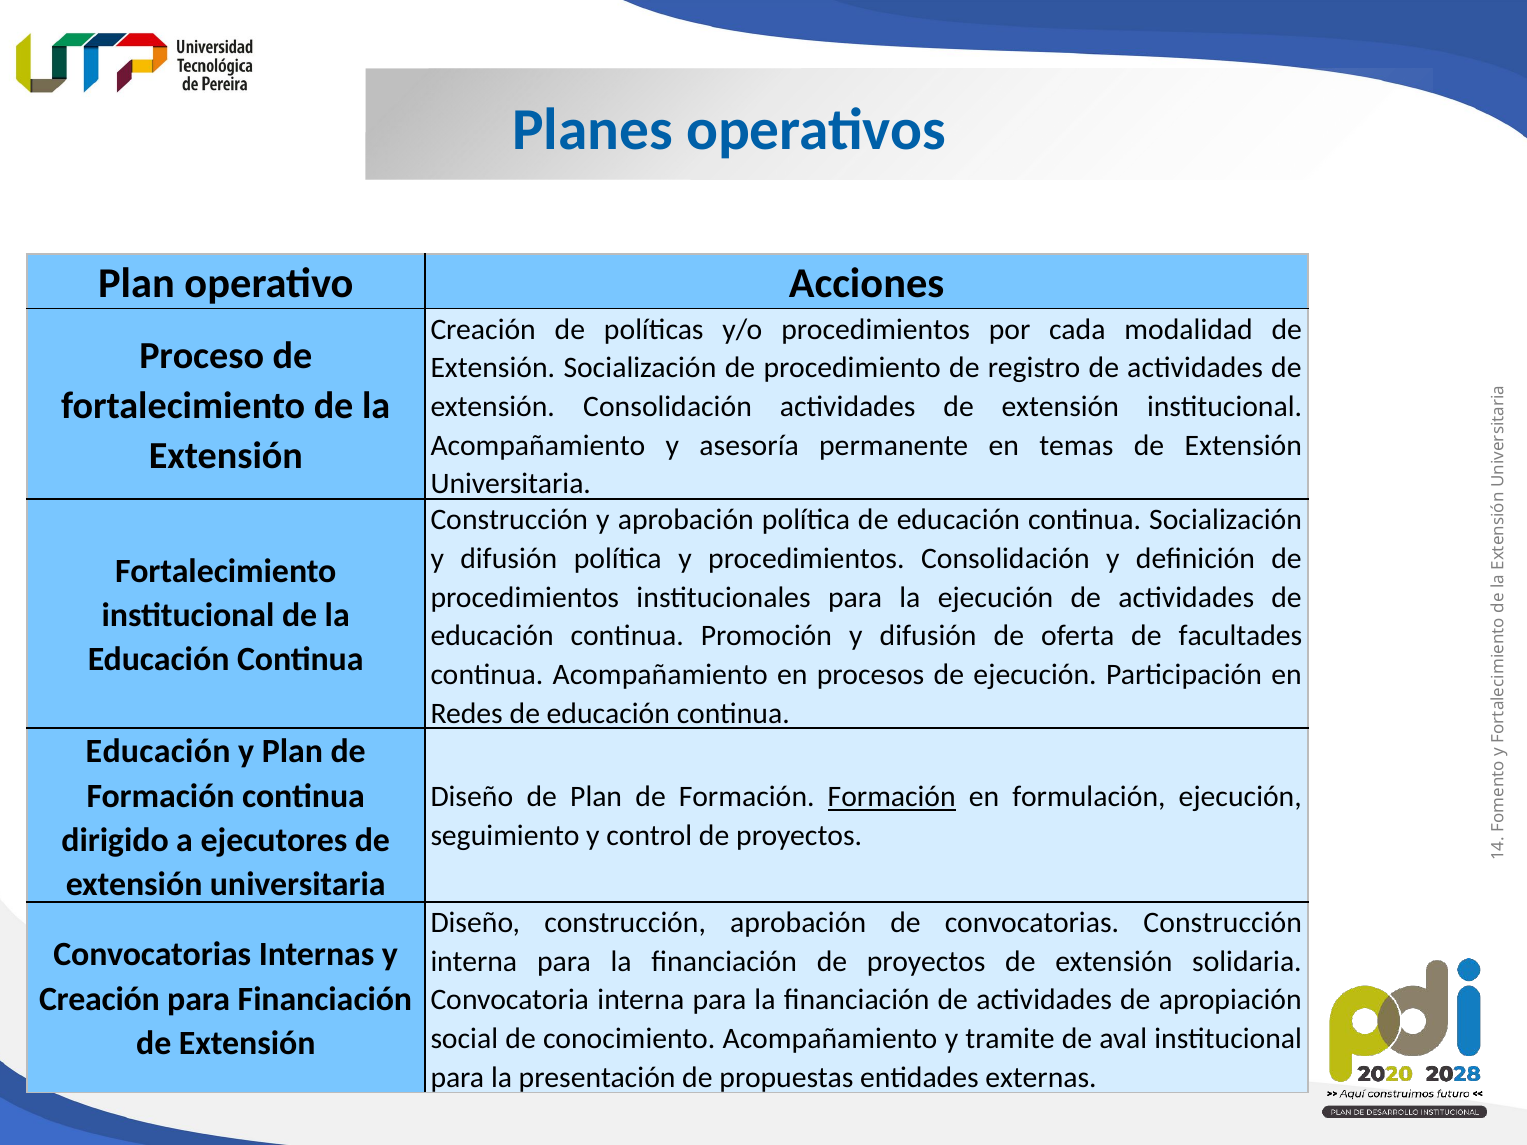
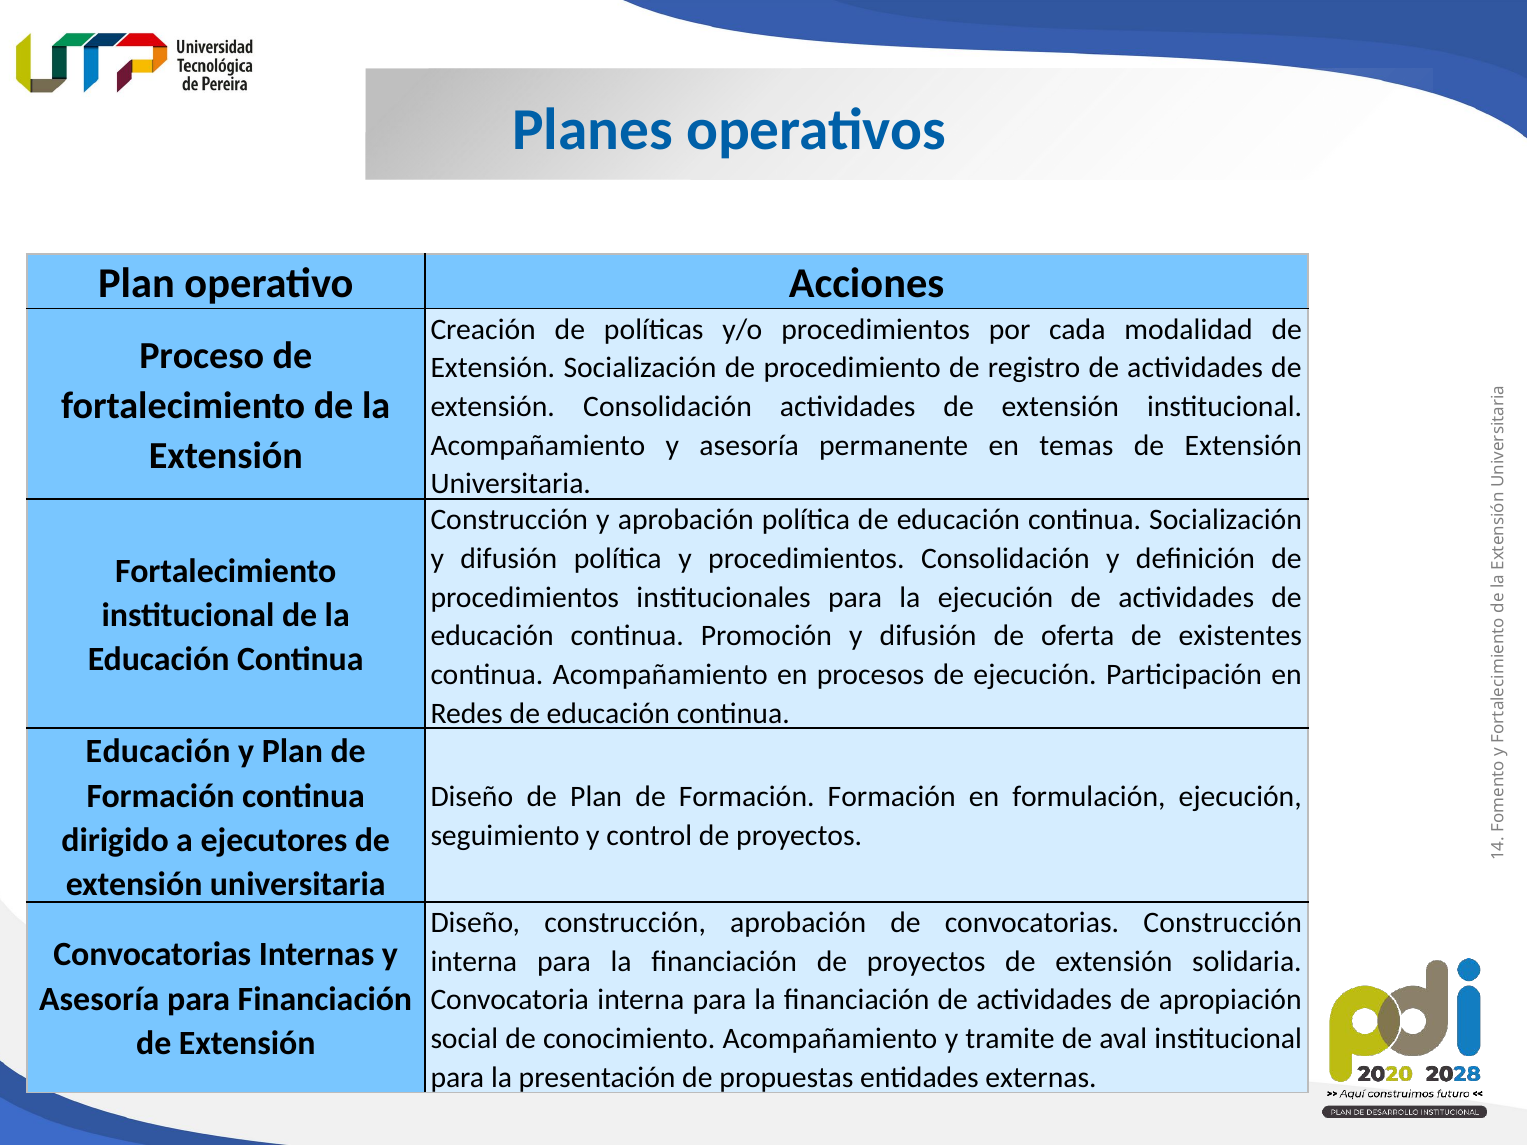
facultades: facultades -> existentes
Formación at (892, 797) underline: present -> none
Creación at (99, 999): Creación -> Asesoría
